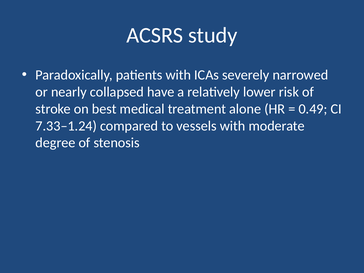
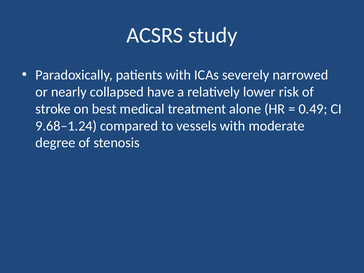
7.33–1.24: 7.33–1.24 -> 9.68–1.24
